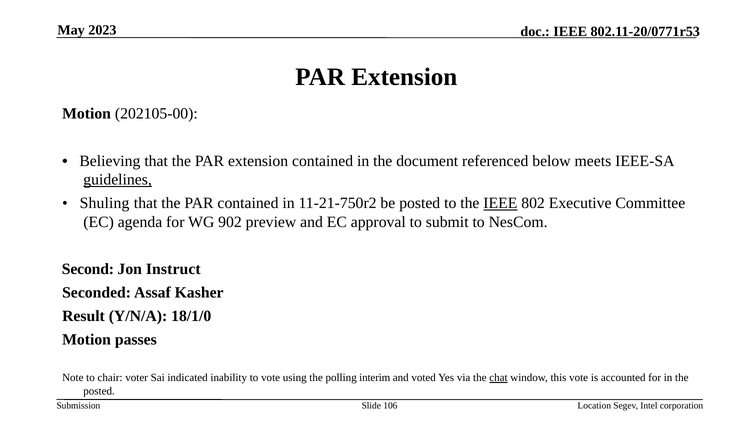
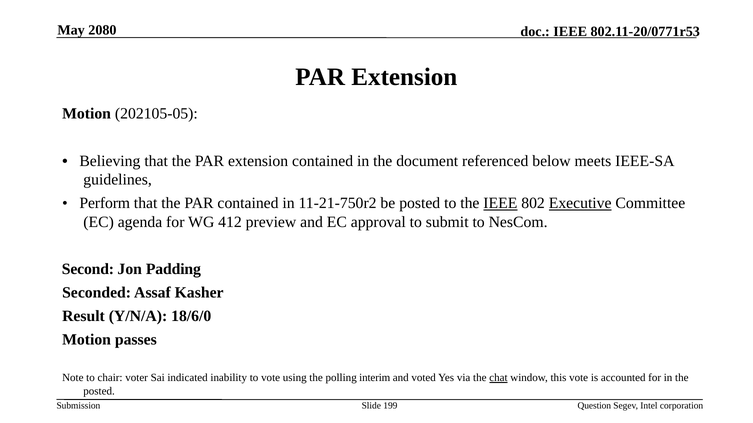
2023: 2023 -> 2080
202105-00: 202105-00 -> 202105-05
guidelines underline: present -> none
Shuling: Shuling -> Perform
Executive underline: none -> present
902: 902 -> 412
Instruct: Instruct -> Padding
18/1/0: 18/1/0 -> 18/6/0
106: 106 -> 199
Location: Location -> Question
